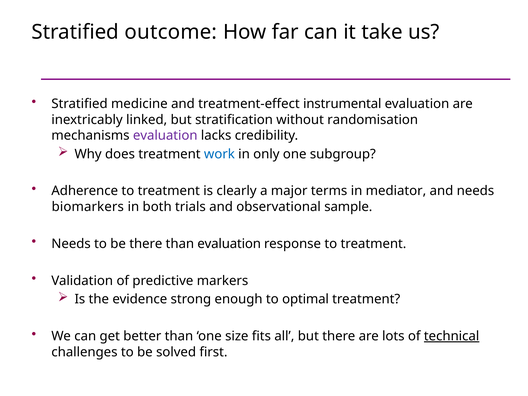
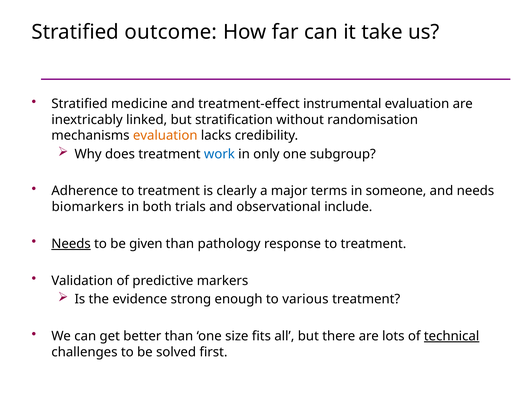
evaluation at (165, 136) colour: purple -> orange
mediator: mediator -> someone
sample: sample -> include
Needs at (71, 244) underline: none -> present
be there: there -> given
than evaluation: evaluation -> pathology
optimal: optimal -> various
